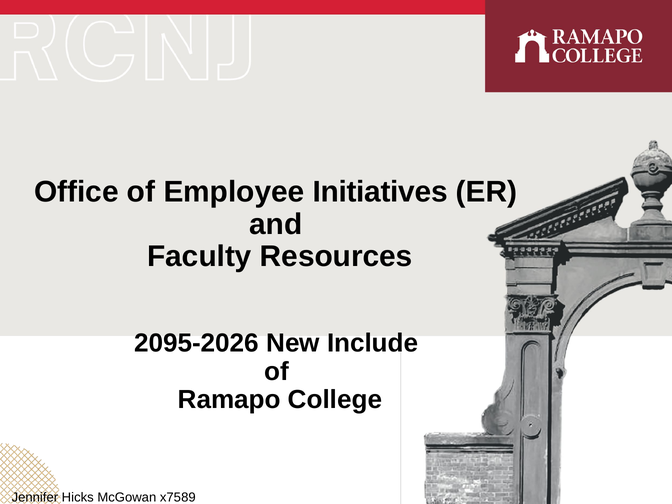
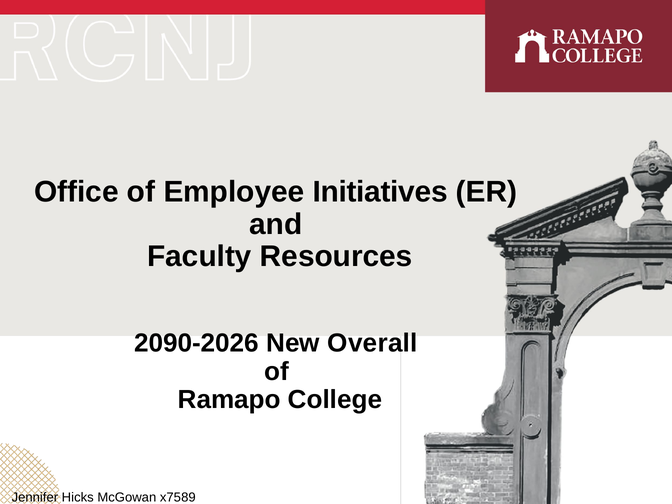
2095-2026: 2095-2026 -> 2090-2026
Include: Include -> Overall
